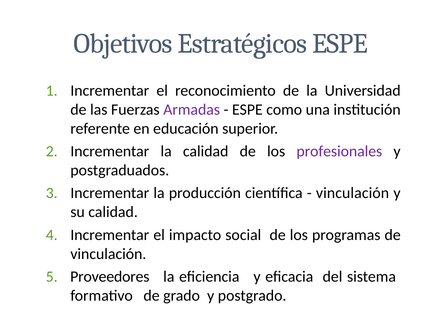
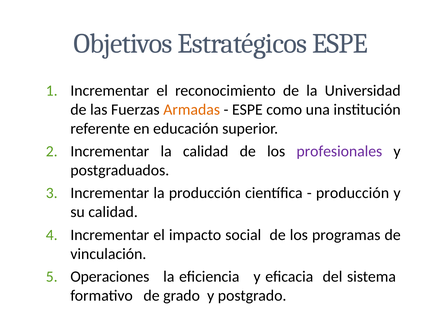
Armadas colour: purple -> orange
vinculación at (353, 193): vinculación -> producción
Proveedores: Proveedores -> Operaciones
